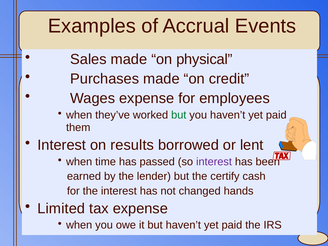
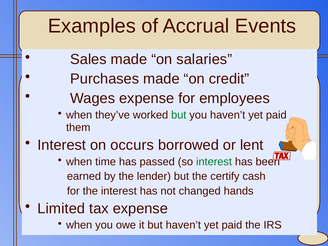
physical: physical -> salaries
results: results -> occurs
interest at (214, 162) colour: purple -> green
